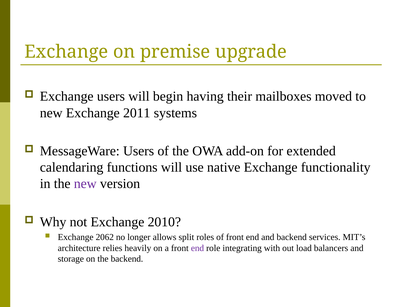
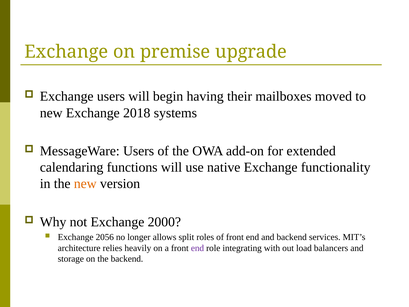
2011: 2011 -> 2018
new at (85, 184) colour: purple -> orange
2010: 2010 -> 2000
2062: 2062 -> 2056
